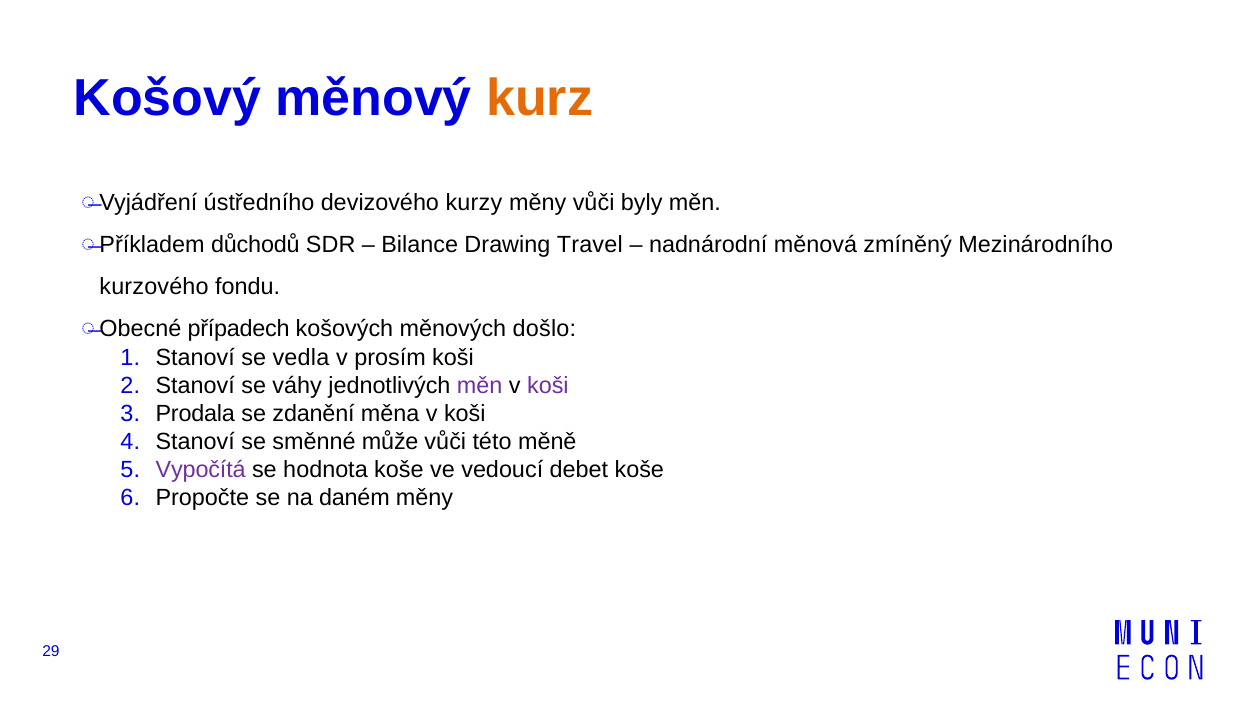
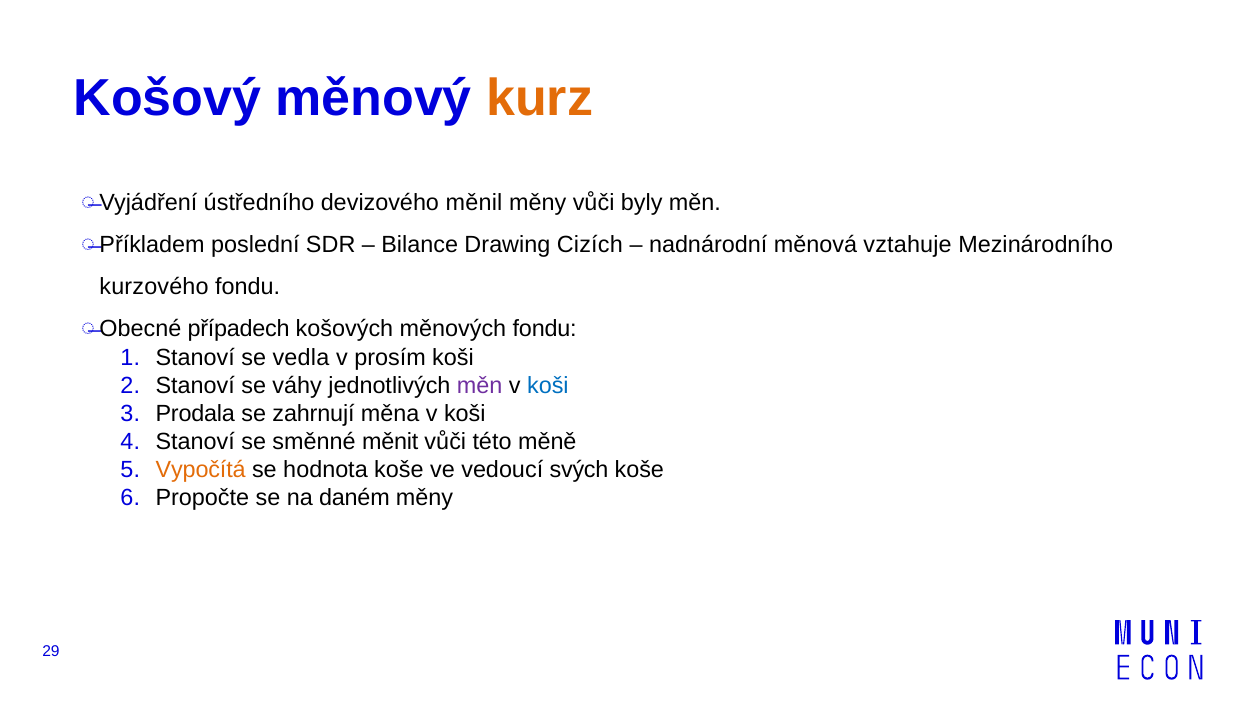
kurzy: kurzy -> měnil
důchodů: důchodů -> poslední
Travel: Travel -> Cizích
zmíněný: zmíněný -> vztahuje
měnových došlo: došlo -> fondu
koši at (548, 385) colour: purple -> blue
zdanění: zdanění -> zahrnují
může: může -> měnit
Vypočítá colour: purple -> orange
debet: debet -> svých
